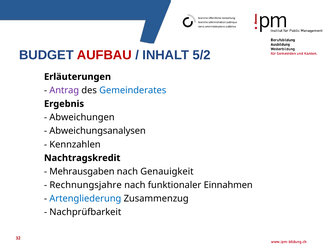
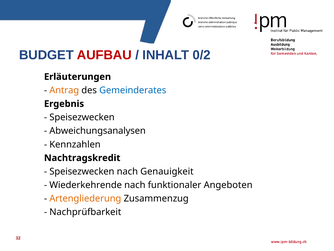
5/2: 5/2 -> 0/2
Antrag colour: purple -> orange
Abweichungen at (82, 117): Abweichungen -> Speisezwecken
Mehrausgaben at (82, 171): Mehrausgaben -> Speisezwecken
Rechnungsjahre: Rechnungsjahre -> Wiederkehrende
Einnahmen: Einnahmen -> Angeboten
Artengliederung colour: blue -> orange
